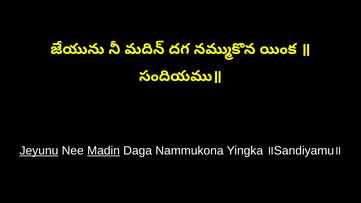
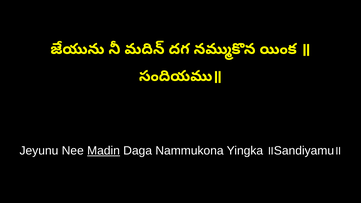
Jeyunu underline: present -> none
